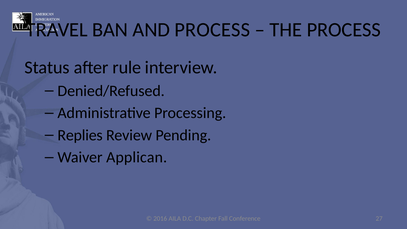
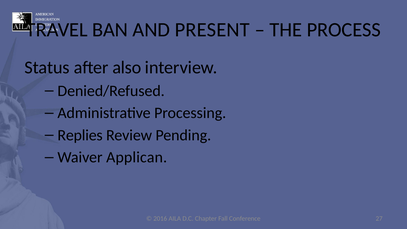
AND PROCESS: PROCESS -> PRESENT
rule: rule -> also
